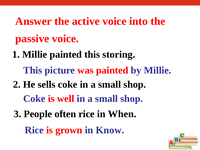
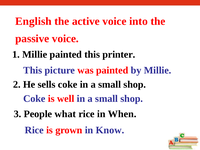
Answer: Answer -> English
storing: storing -> printer
often: often -> what
